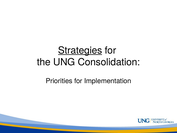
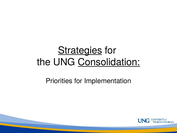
Consolidation underline: none -> present
